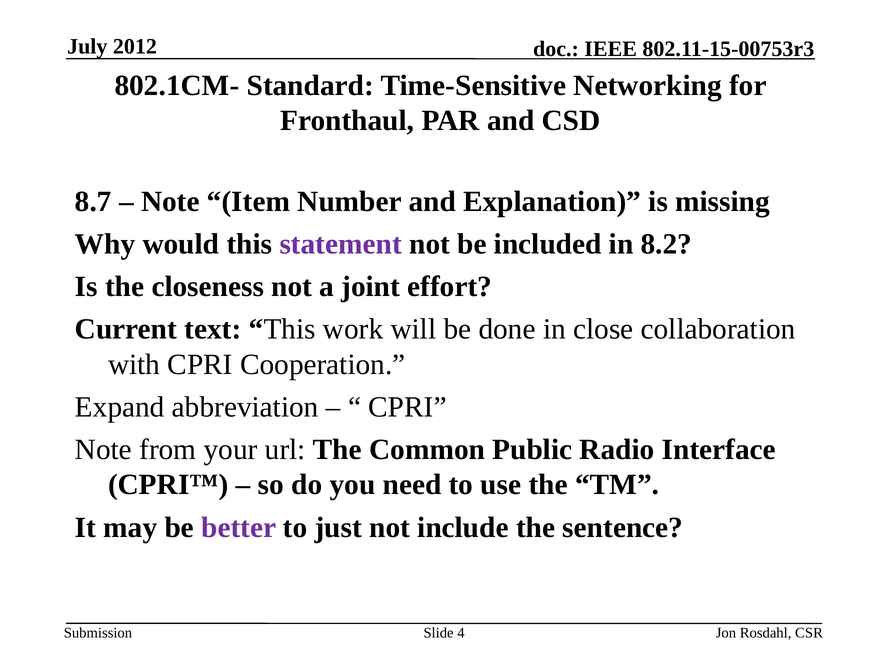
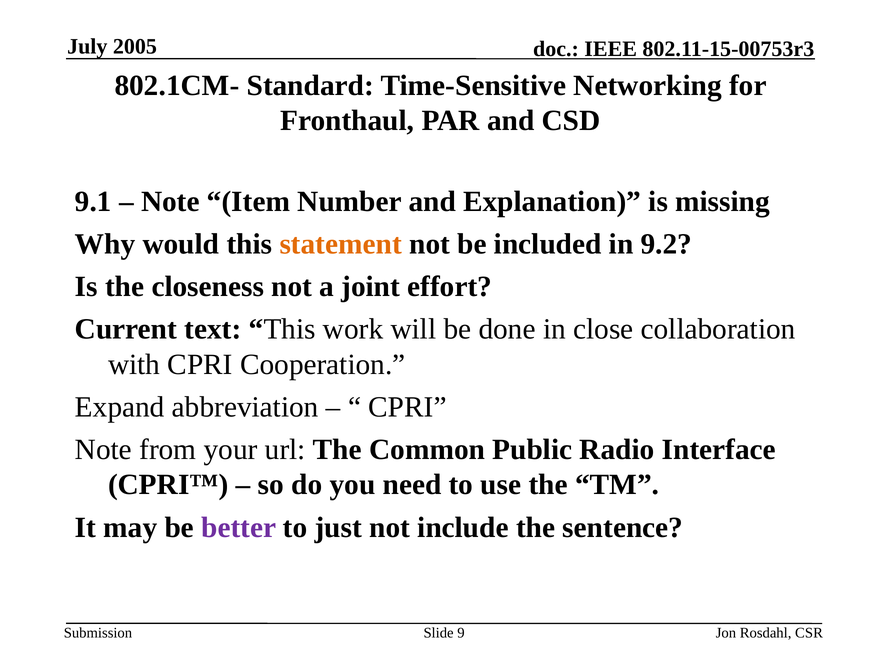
2012: 2012 -> 2005
8.7: 8.7 -> 9.1
statement colour: purple -> orange
8.2: 8.2 -> 9.2
4: 4 -> 9
